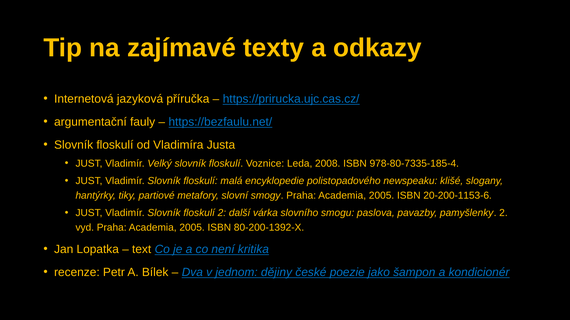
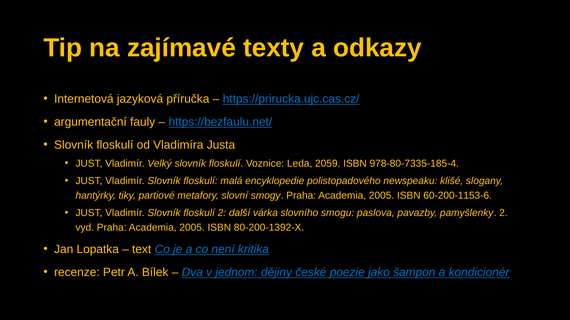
2008: 2008 -> 2059
20-200-1153-6: 20-200-1153-6 -> 60-200-1153-6
